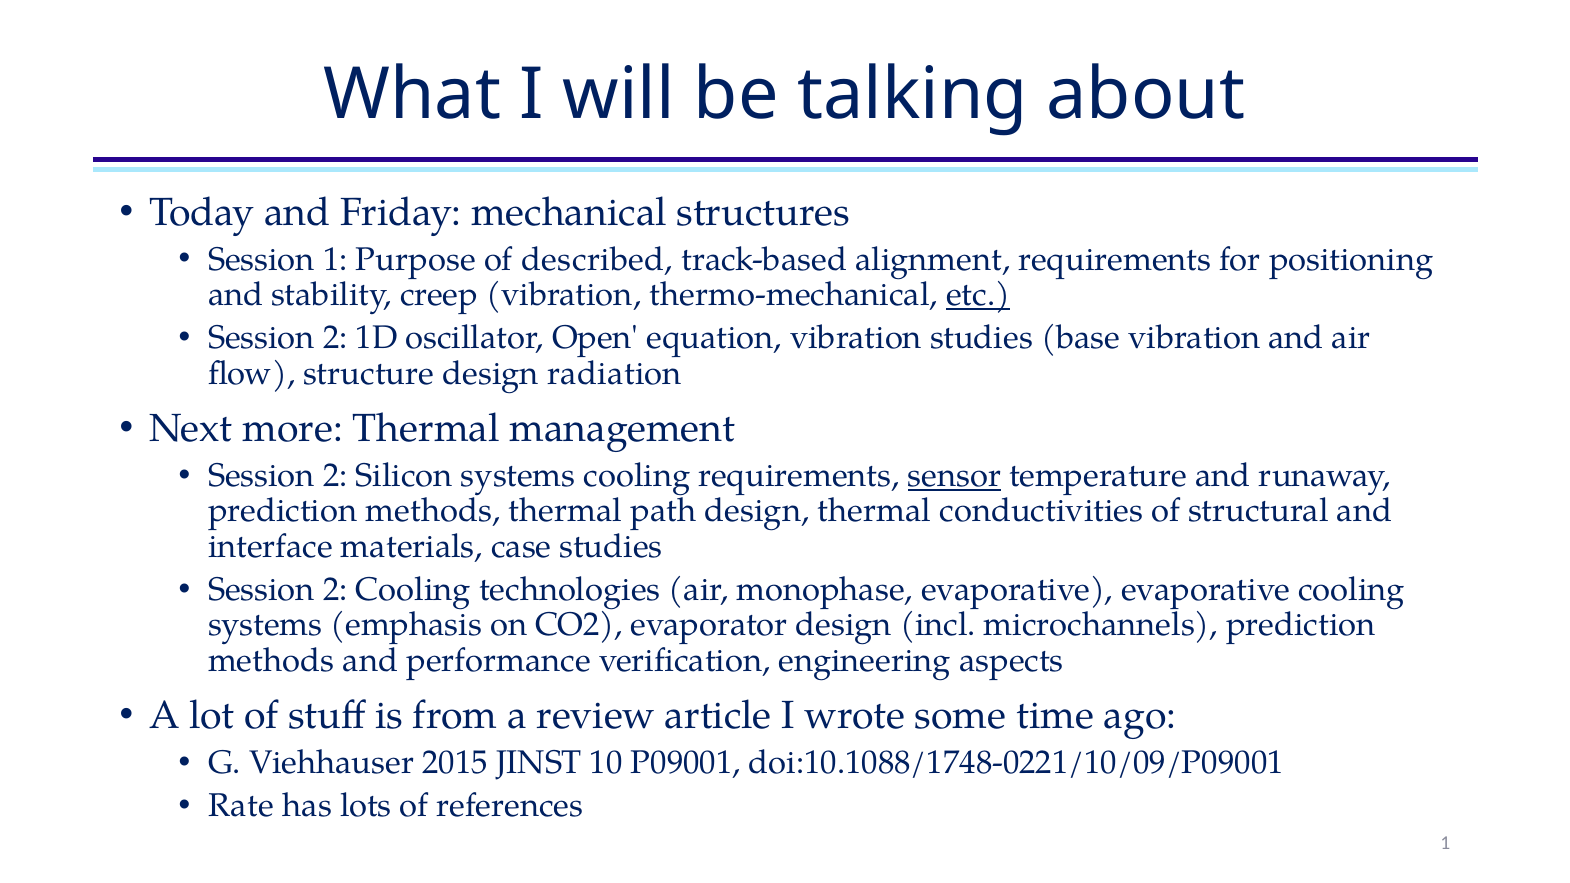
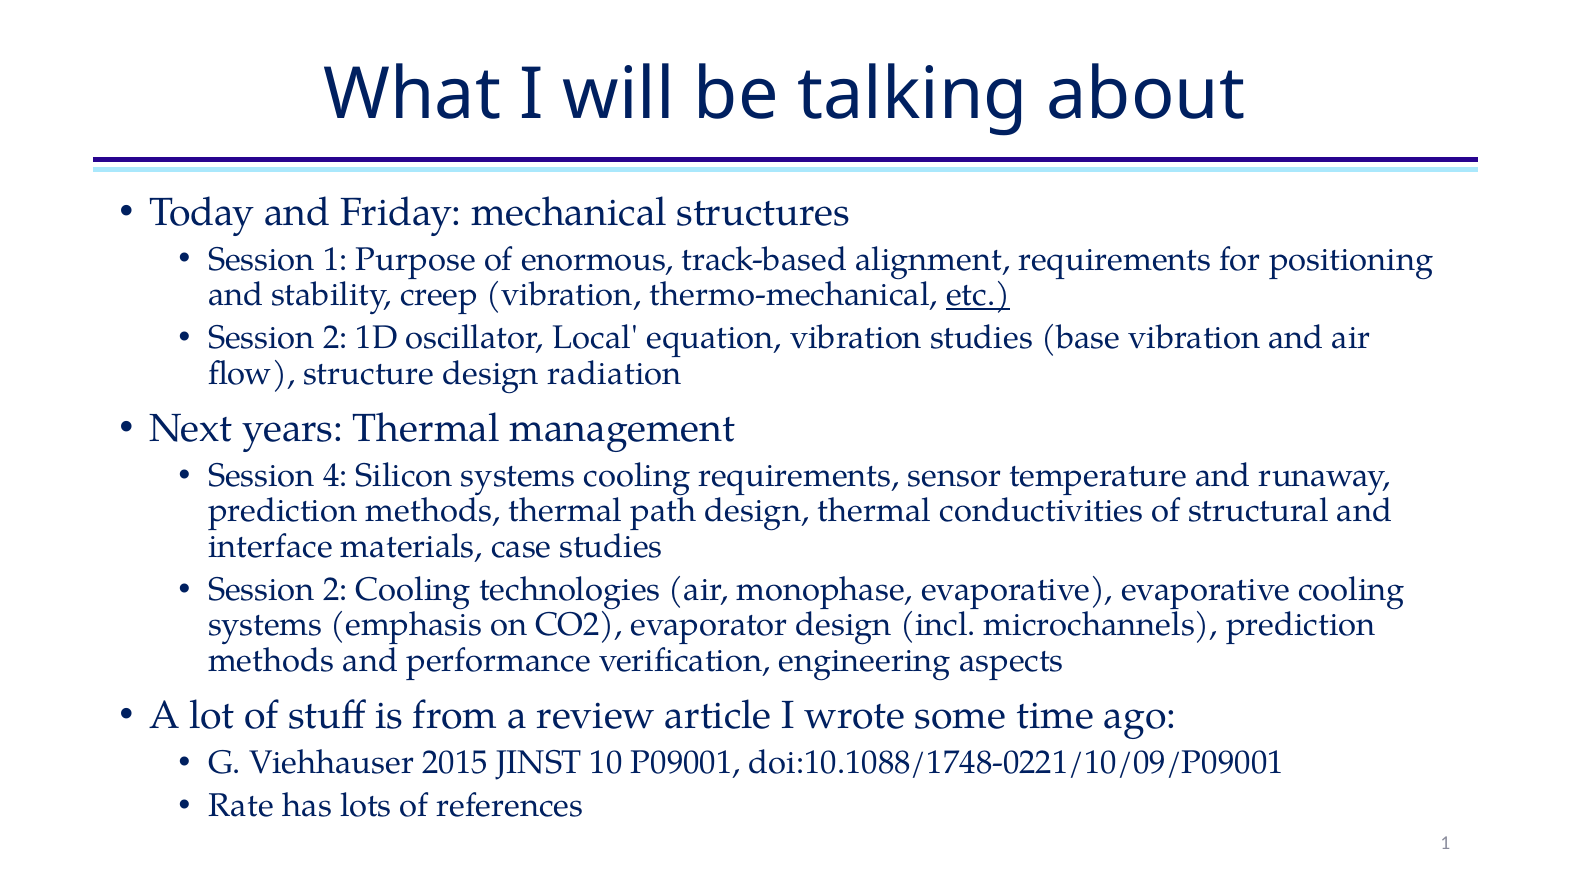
described: described -> enormous
Open: Open -> Local
more: more -> years
2 at (335, 476): 2 -> 4
sensor underline: present -> none
